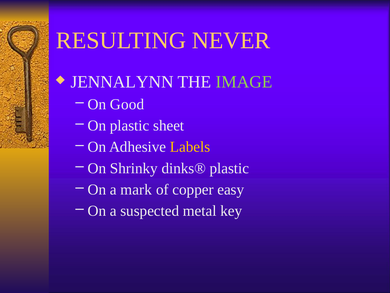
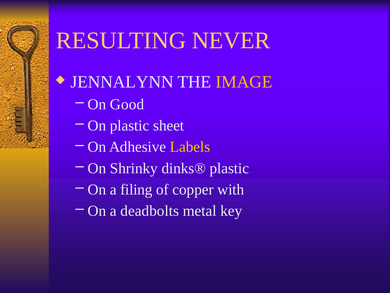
IMAGE colour: light green -> yellow
mark: mark -> filing
easy: easy -> with
suspected: suspected -> deadbolts
